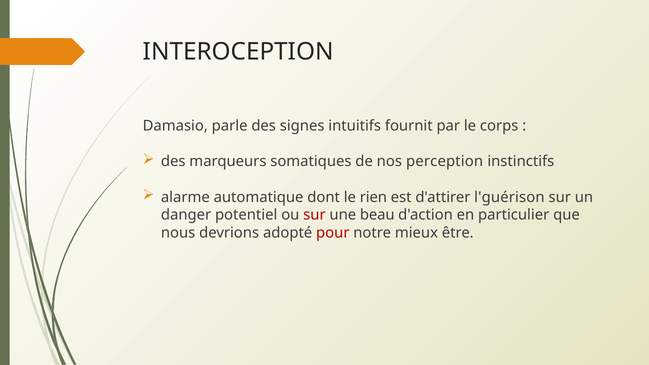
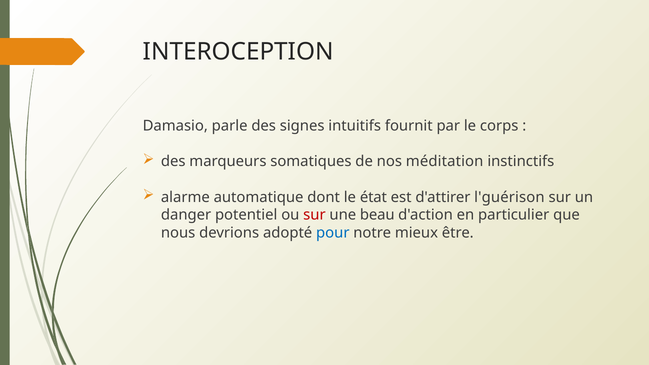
perception: perception -> méditation
rien: rien -> état
pour colour: red -> blue
